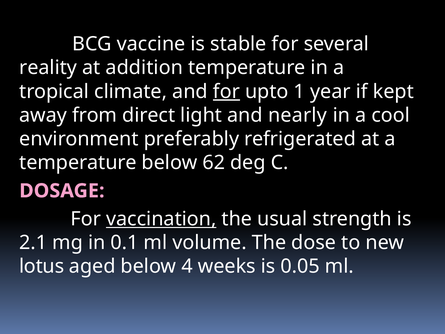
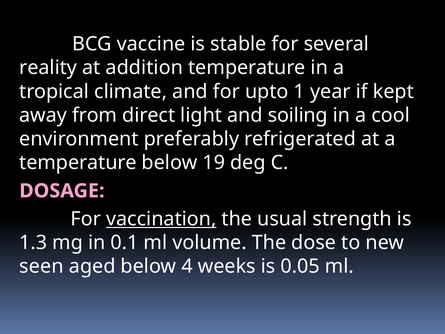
for at (226, 91) underline: present -> none
nearly: nearly -> soiling
62: 62 -> 19
2.1: 2.1 -> 1.3
lotus: lotus -> seen
